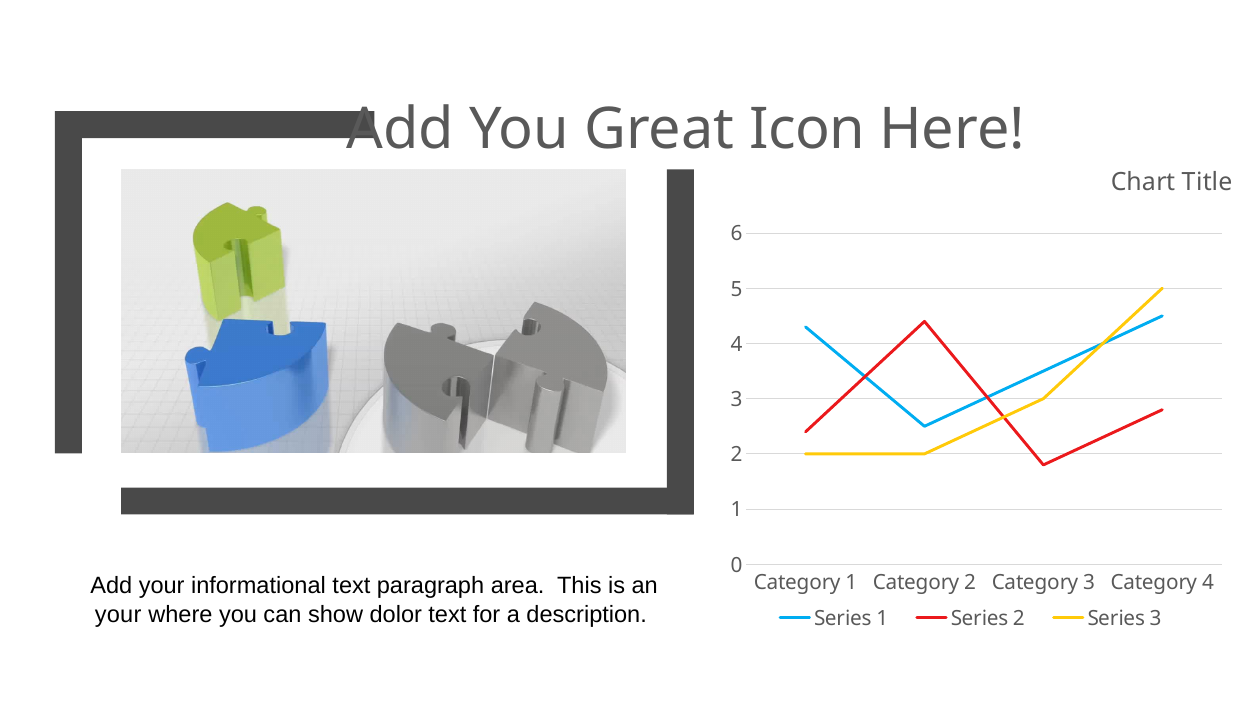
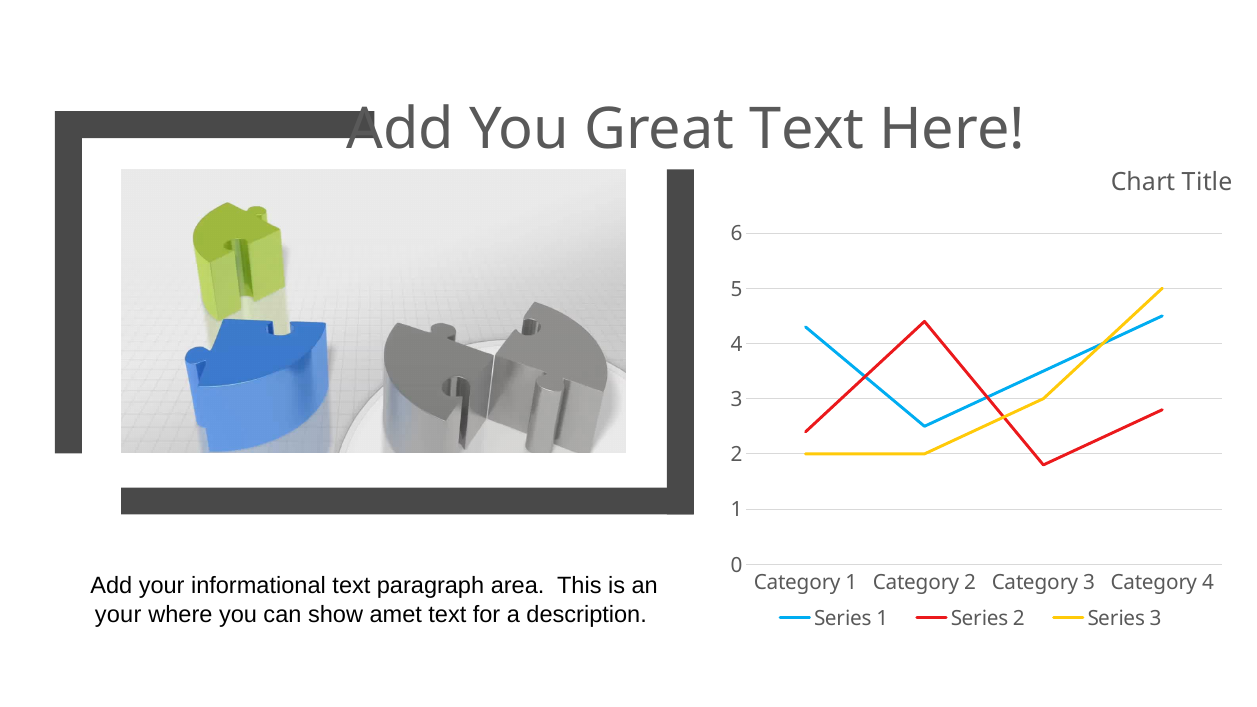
Great Icon: Icon -> Text
dolor: dolor -> amet
